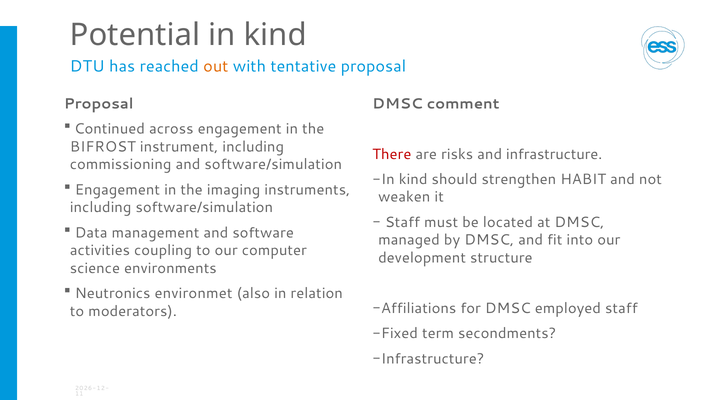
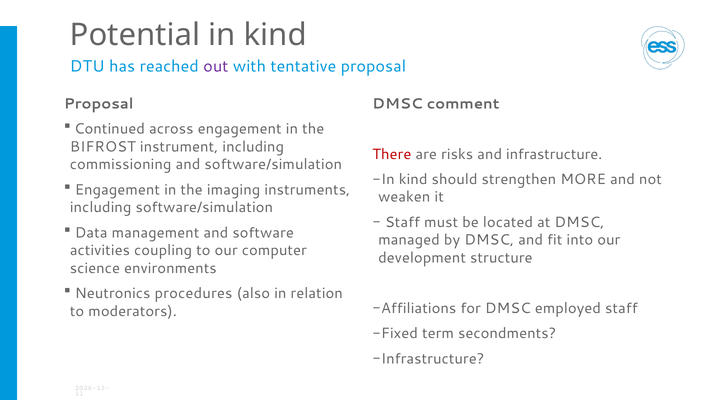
out colour: orange -> purple
HABIT: HABIT -> MORE
environmet: environmet -> procedures
